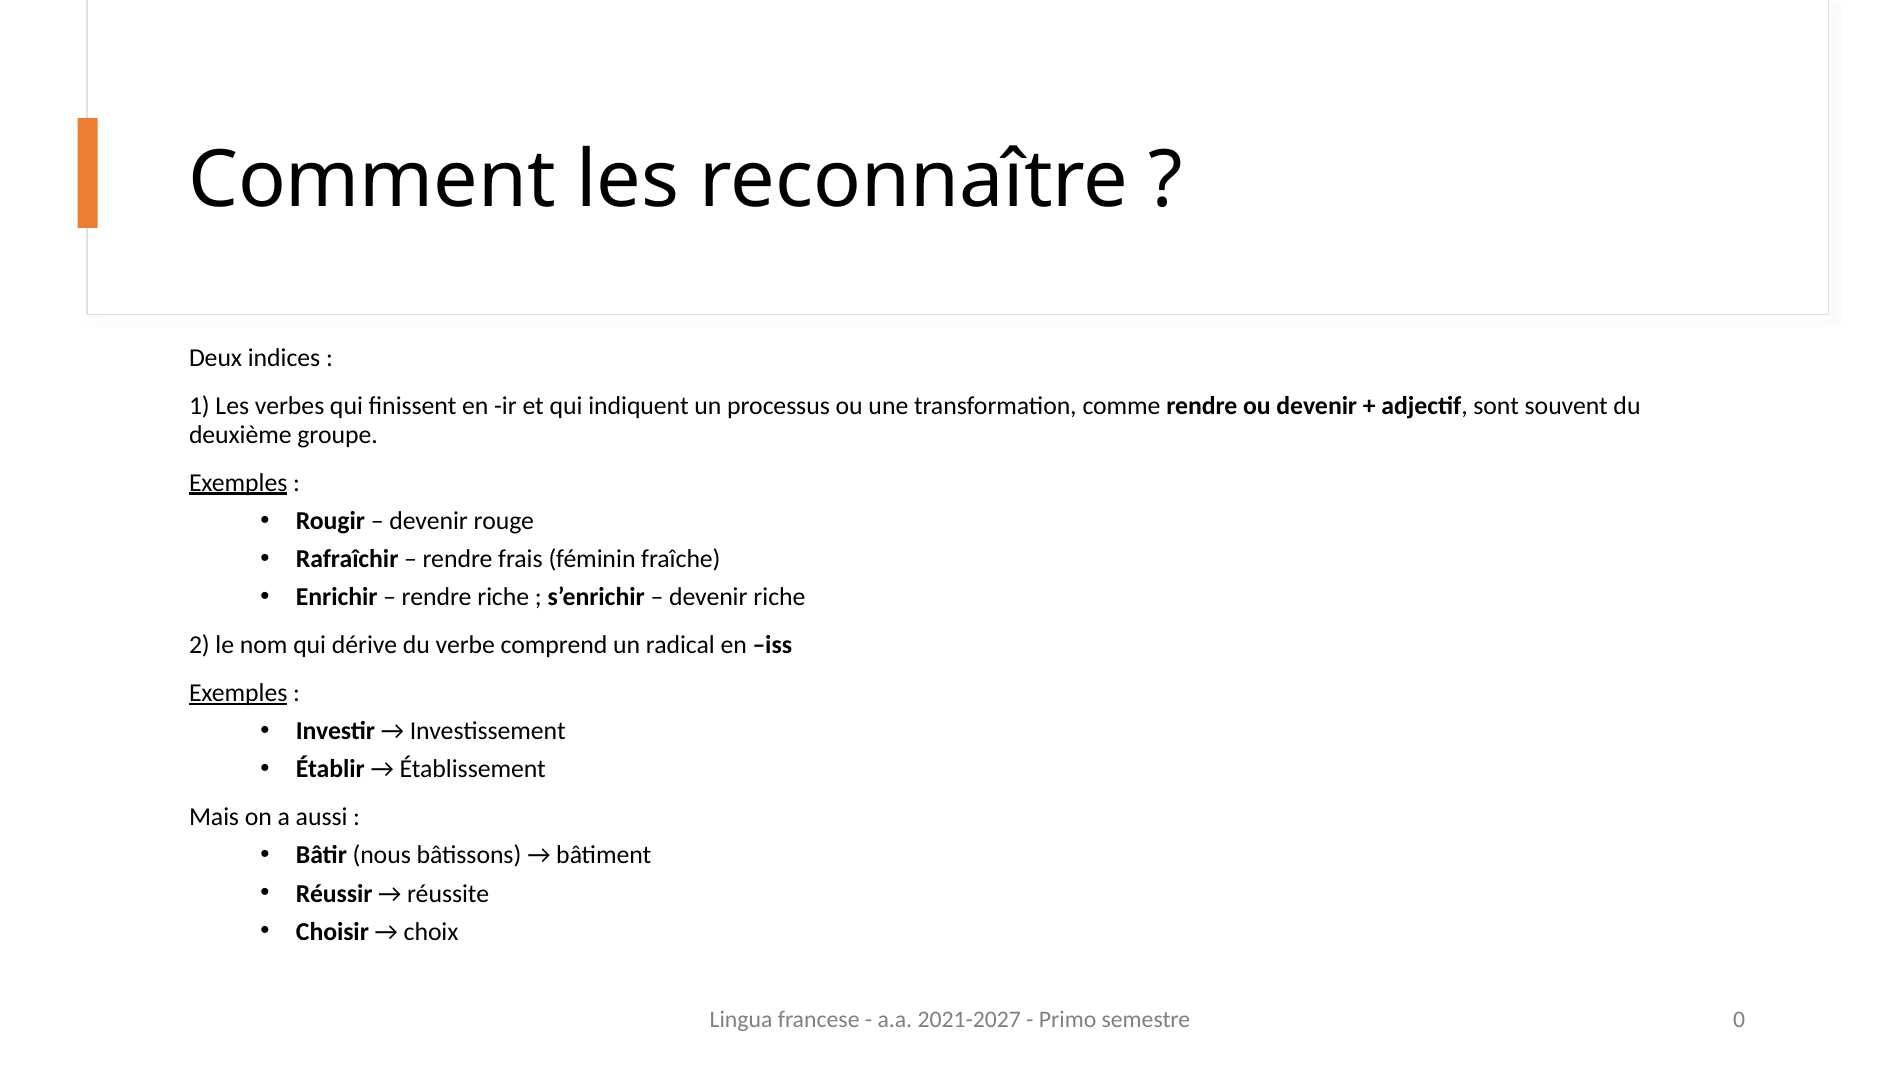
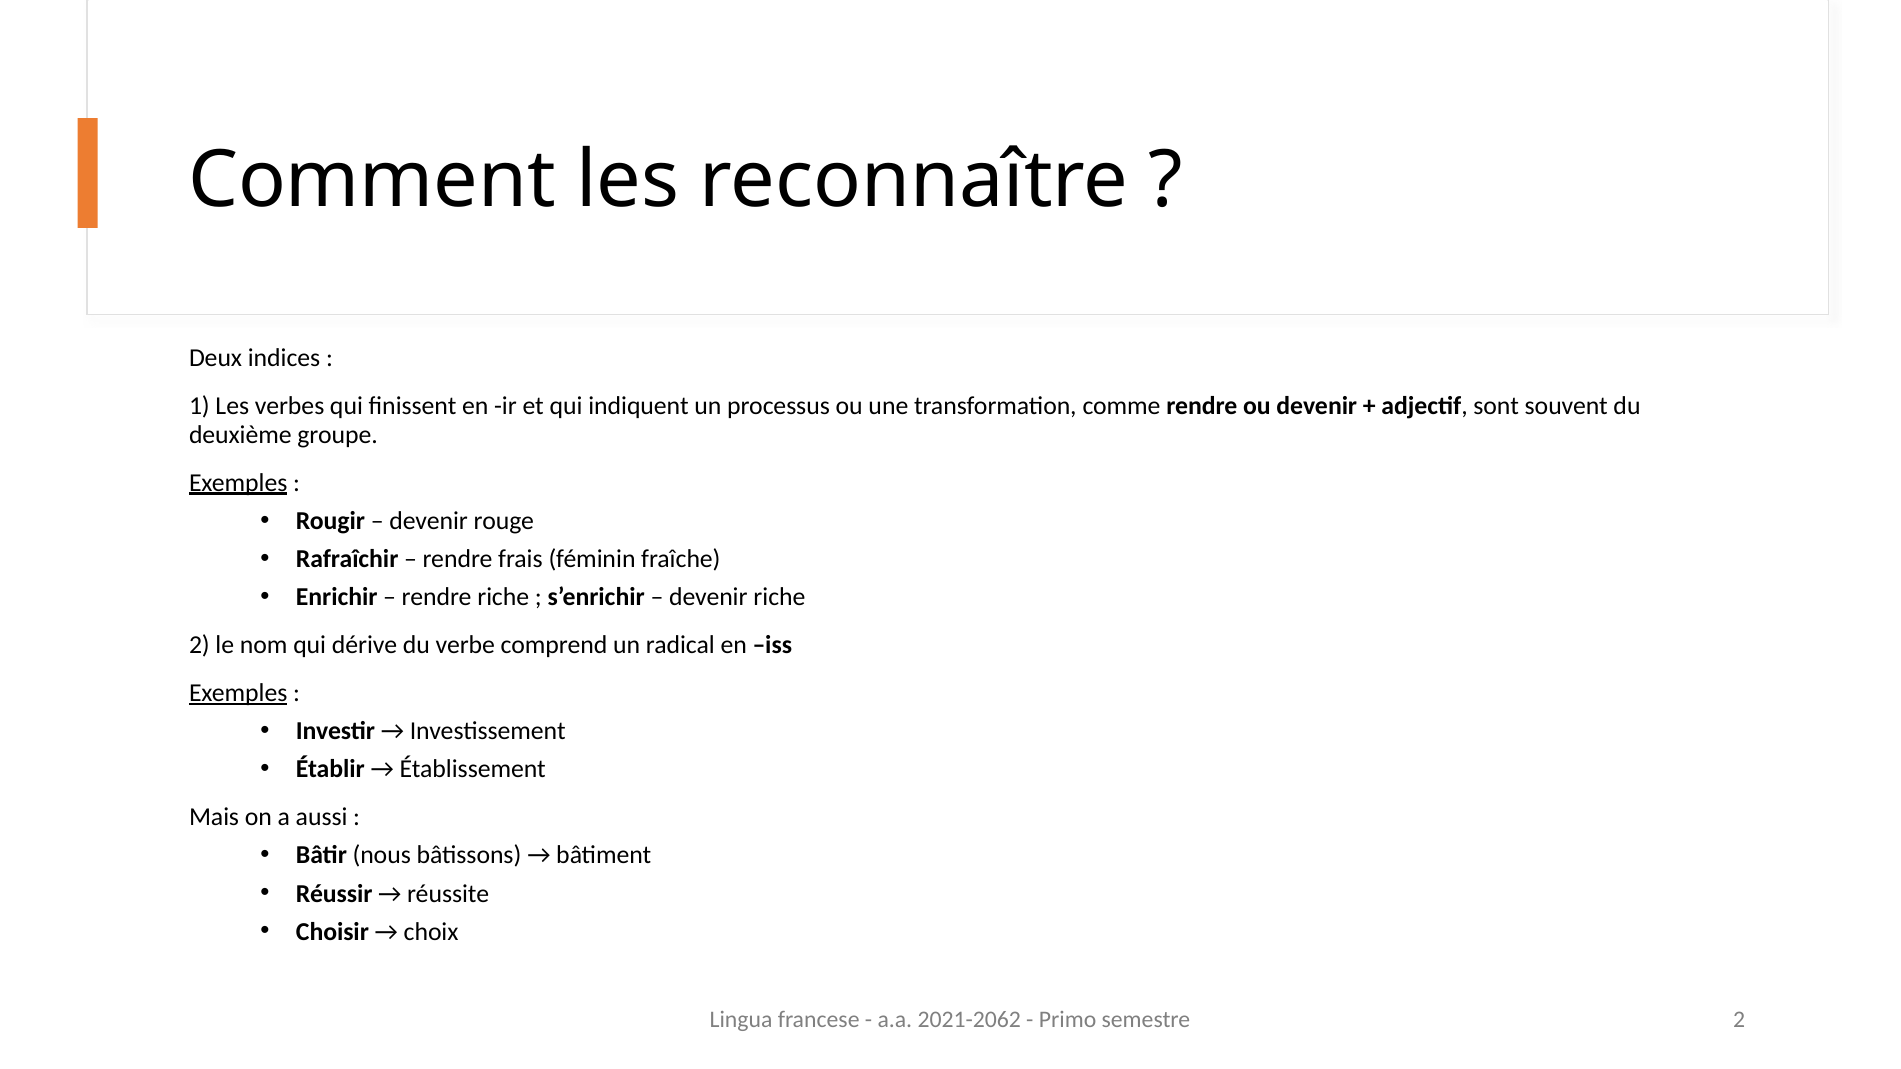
2021-2027: 2021-2027 -> 2021-2062
semestre 0: 0 -> 2
